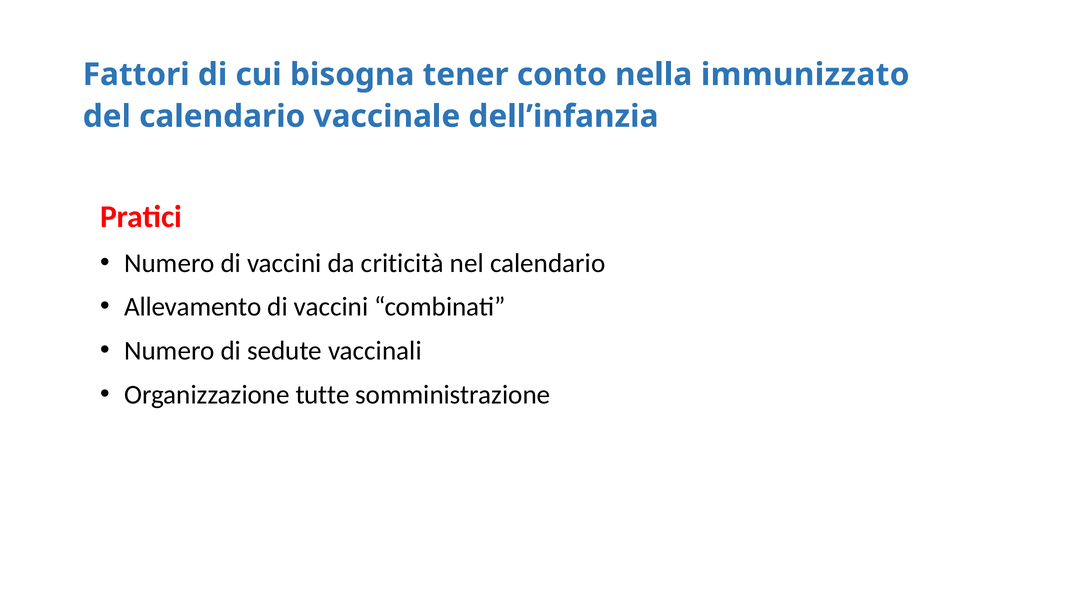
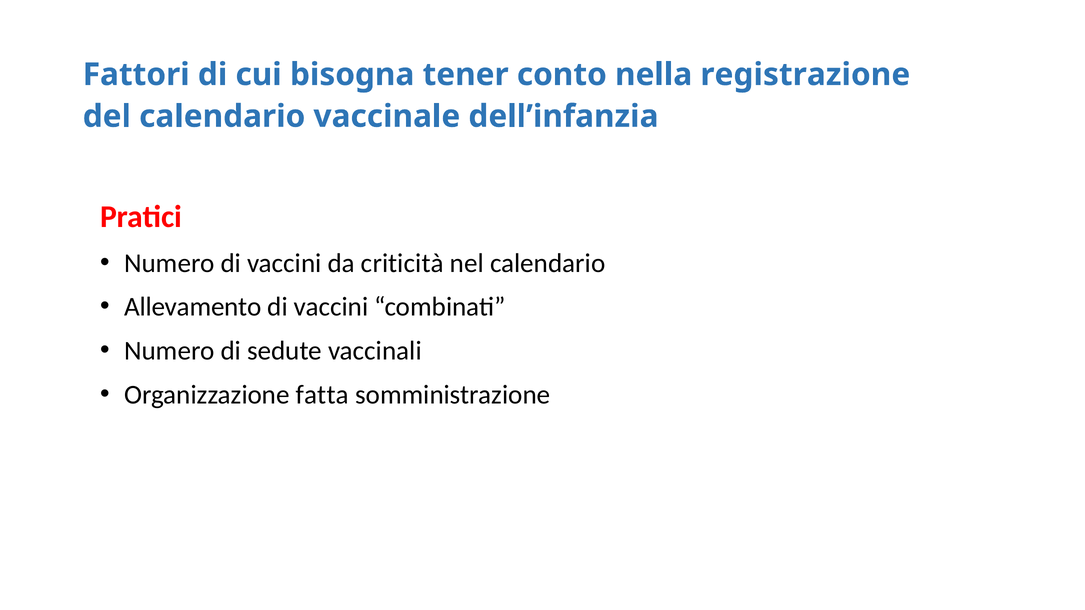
immunizzato: immunizzato -> registrazione
tutte: tutte -> fatta
